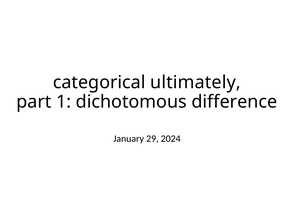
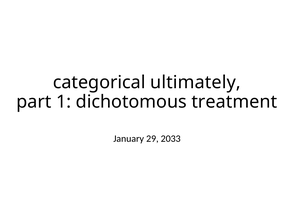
difference: difference -> treatment
2024: 2024 -> 2033
